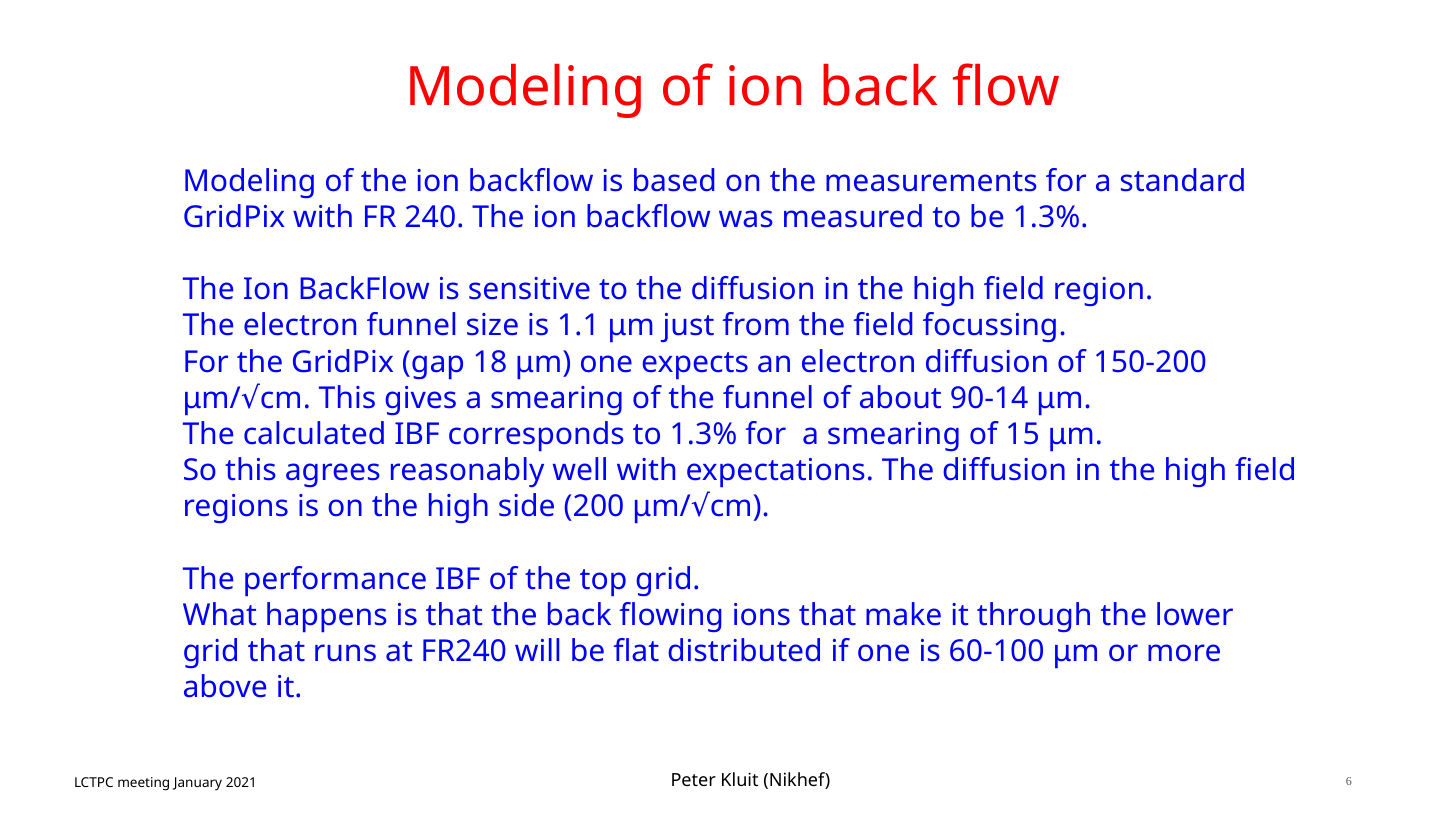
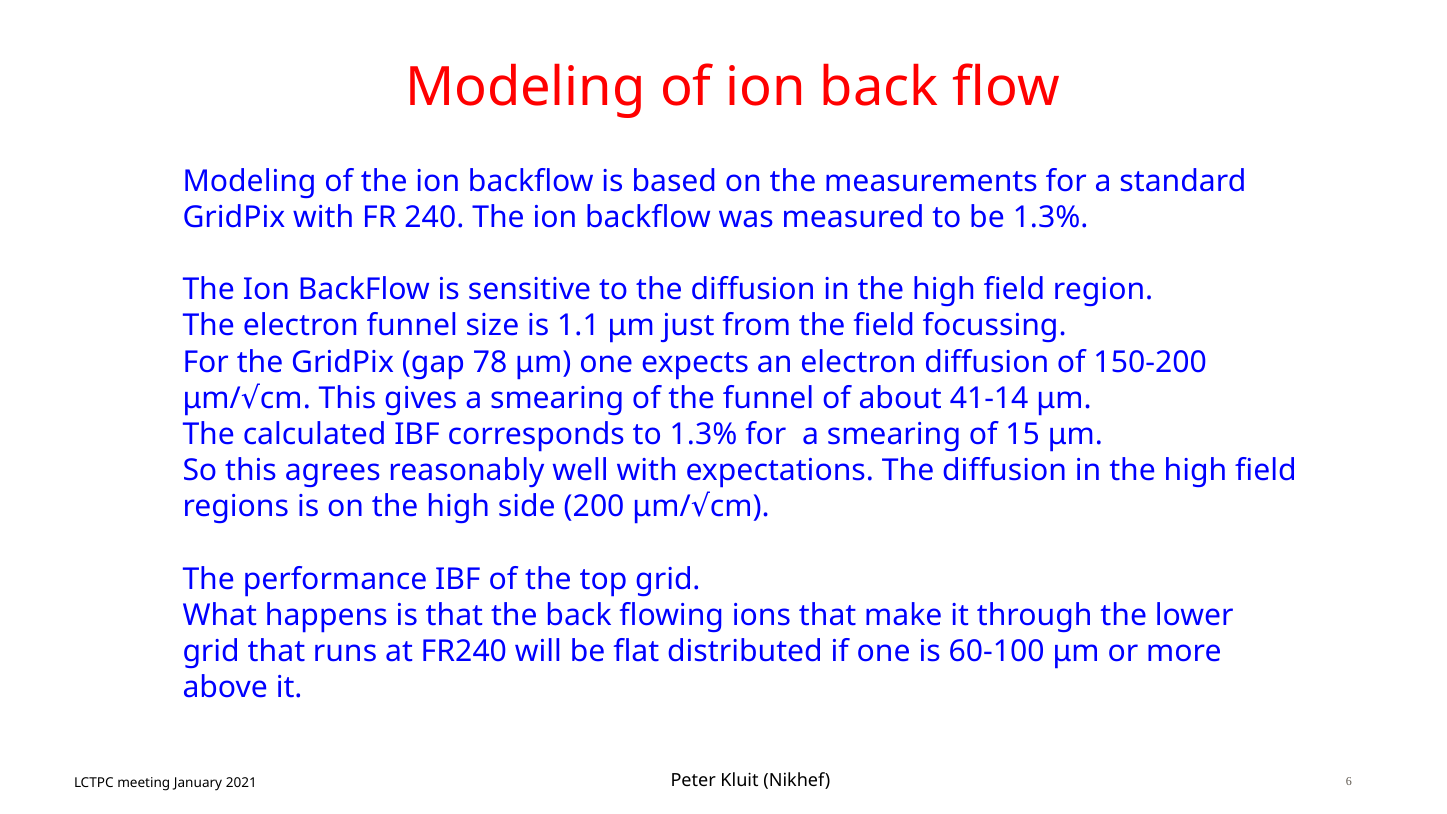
18: 18 -> 78
90-14: 90-14 -> 41-14
